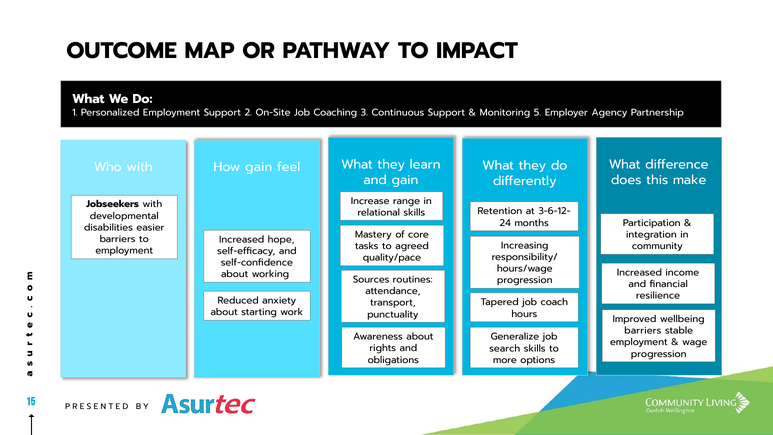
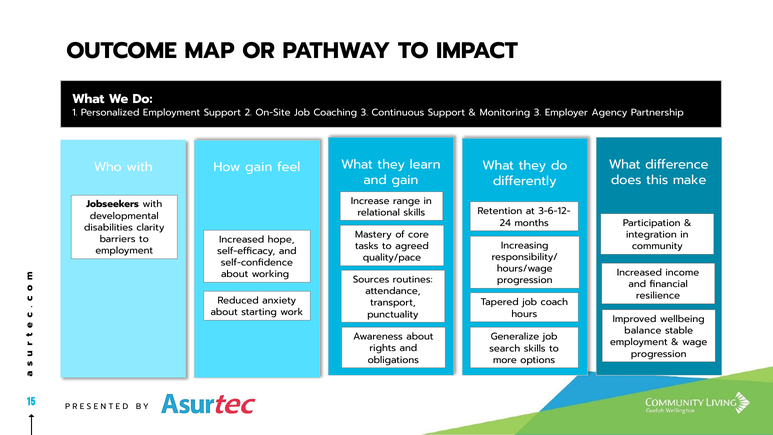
Monitoring 5: 5 -> 3
easier: easier -> clarity
barriers at (643, 330): barriers -> balance
